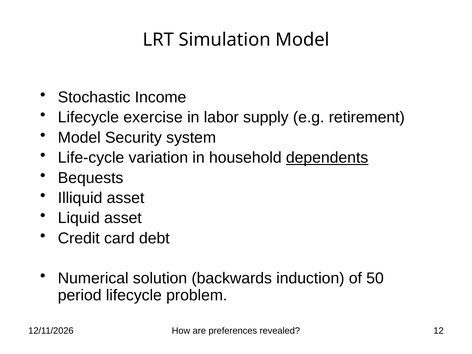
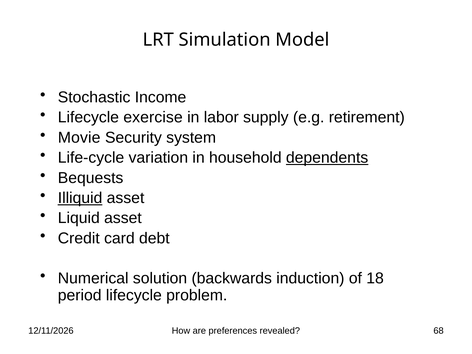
Model at (79, 138): Model -> Movie
Illiquid underline: none -> present
50: 50 -> 18
12: 12 -> 68
